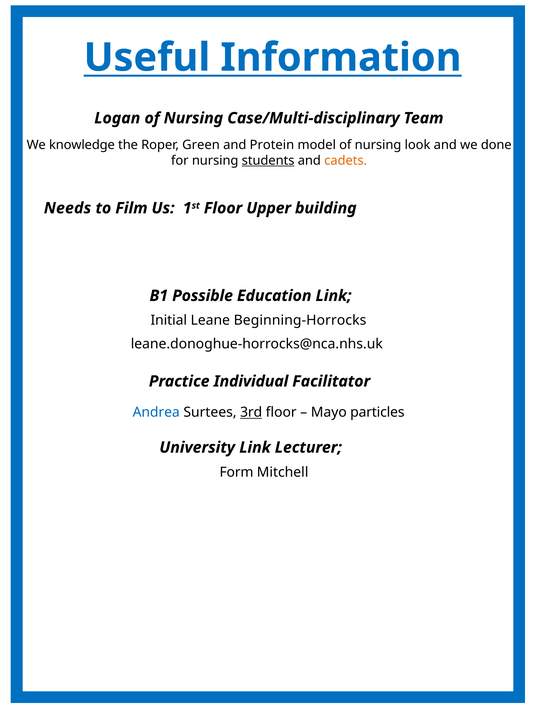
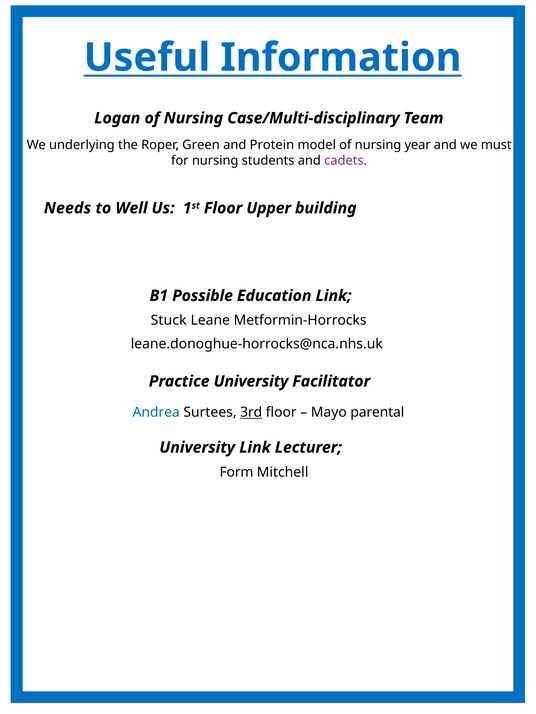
knowledge: knowledge -> underlying
look: look -> year
done: done -> must
students underline: present -> none
cadets colour: orange -> purple
Film: Film -> Well
Initial: Initial -> Stuck
Beginning-Horrocks: Beginning-Horrocks -> Metformin-Horrocks
Practice Individual: Individual -> University
particles: particles -> parental
